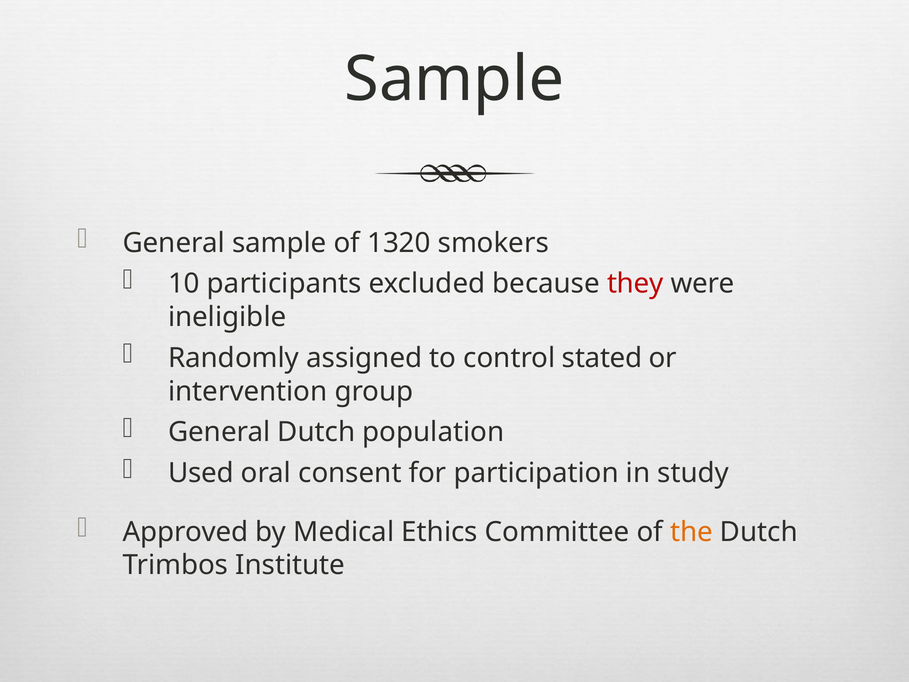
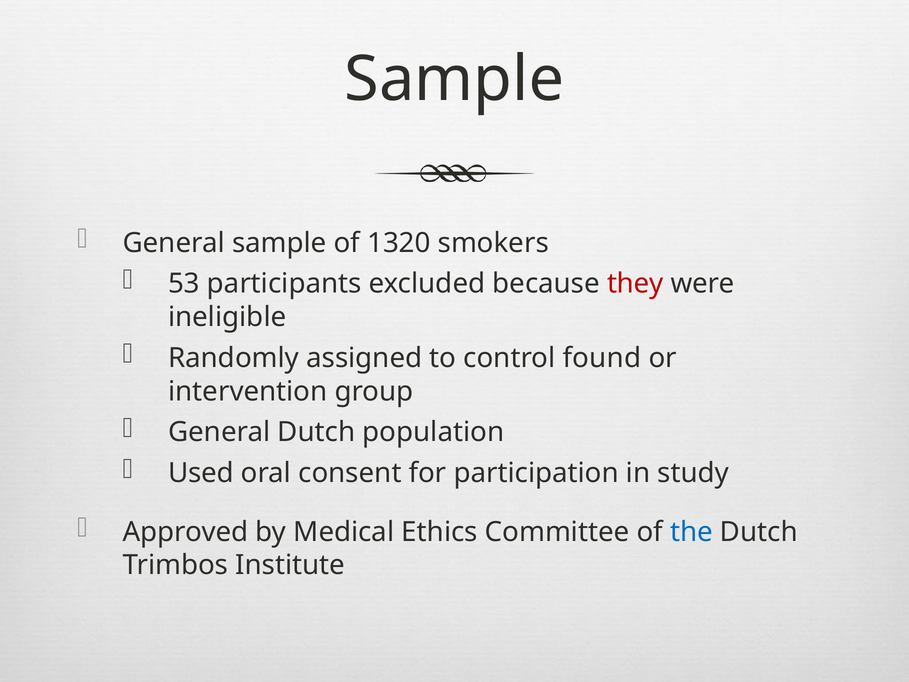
10: 10 -> 53
stated: stated -> found
the colour: orange -> blue
